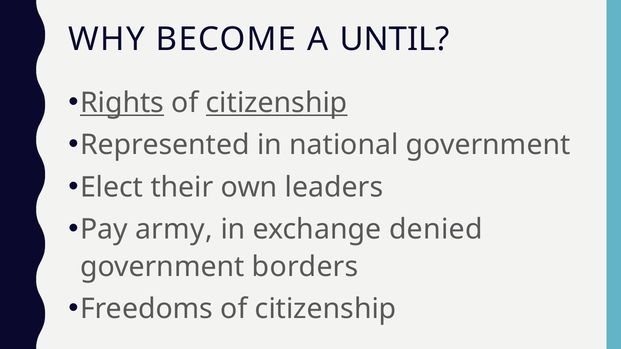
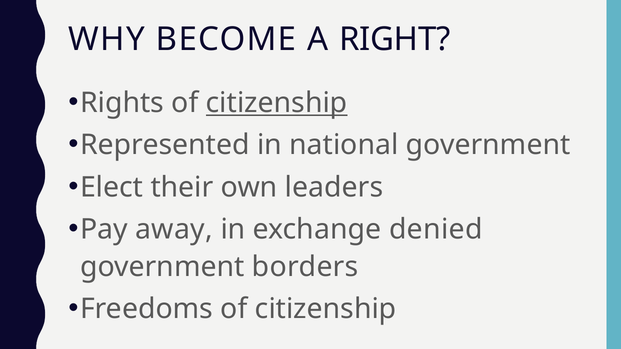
UNTIL: UNTIL -> RIGHT
Rights underline: present -> none
army: army -> away
